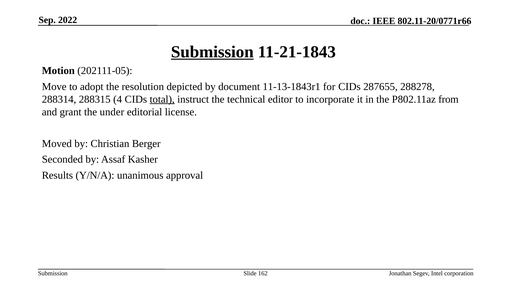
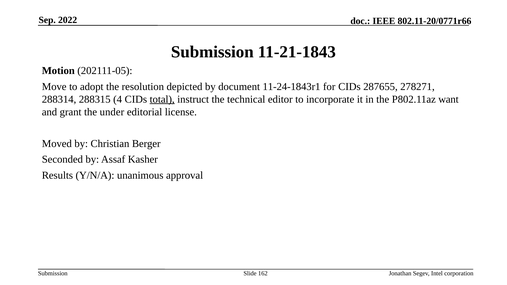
Submission at (212, 52) underline: present -> none
11-13-1843r1: 11-13-1843r1 -> 11-24-1843r1
288278: 288278 -> 278271
from: from -> want
